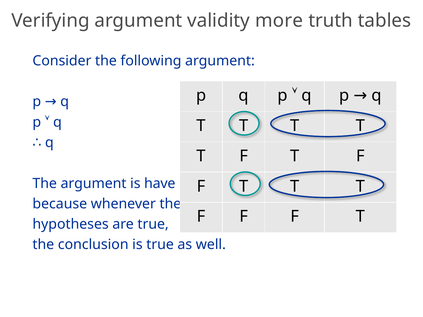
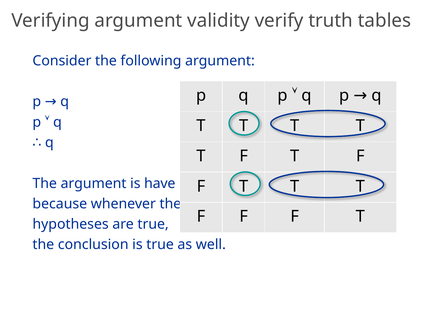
more: more -> verify
